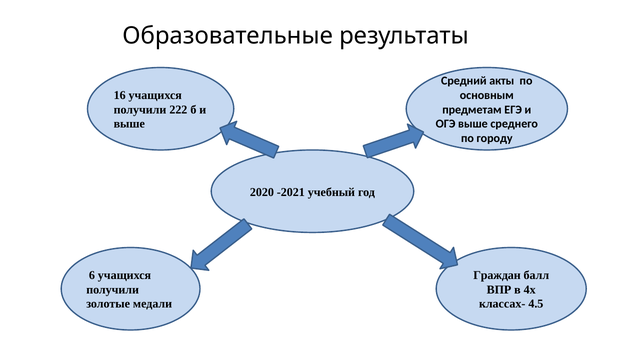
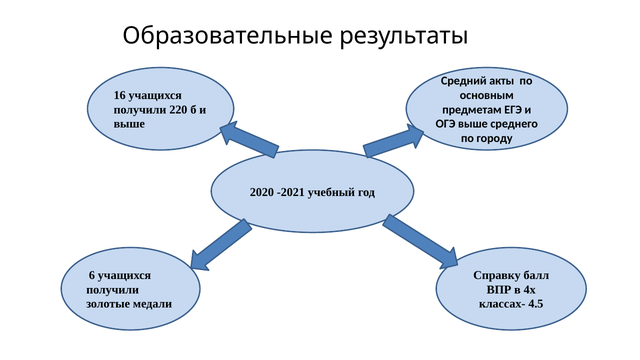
222: 222 -> 220
Граждан: Граждан -> Справку
